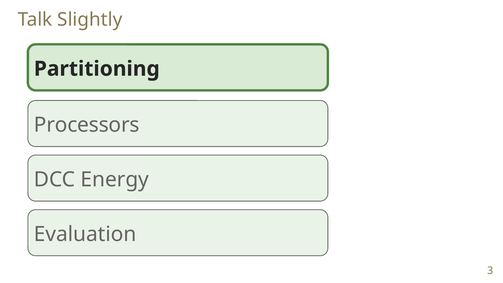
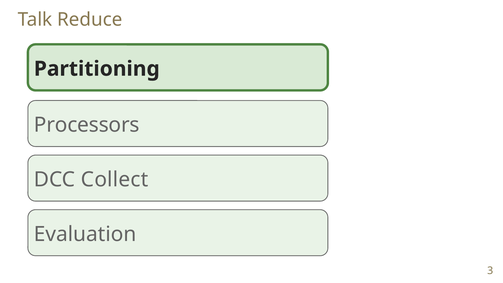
Slightly: Slightly -> Reduce
Energy: Energy -> Collect
